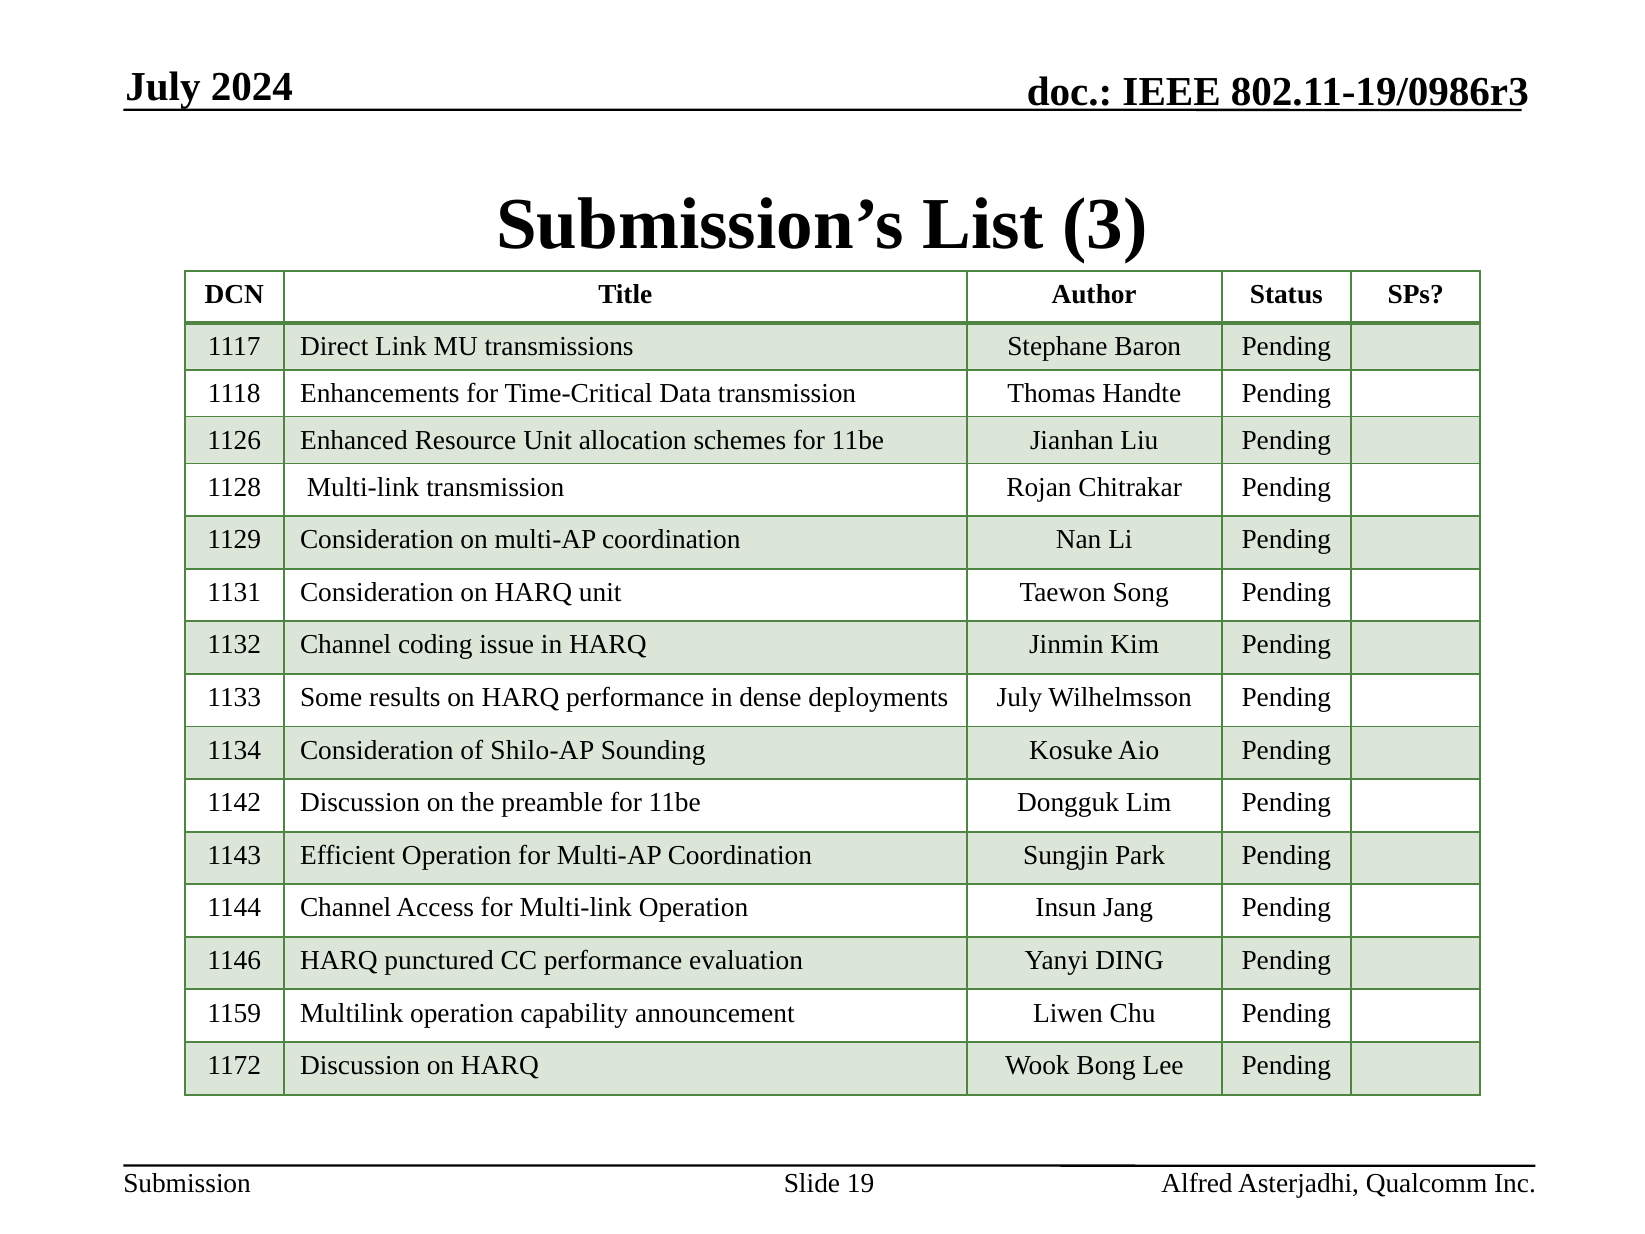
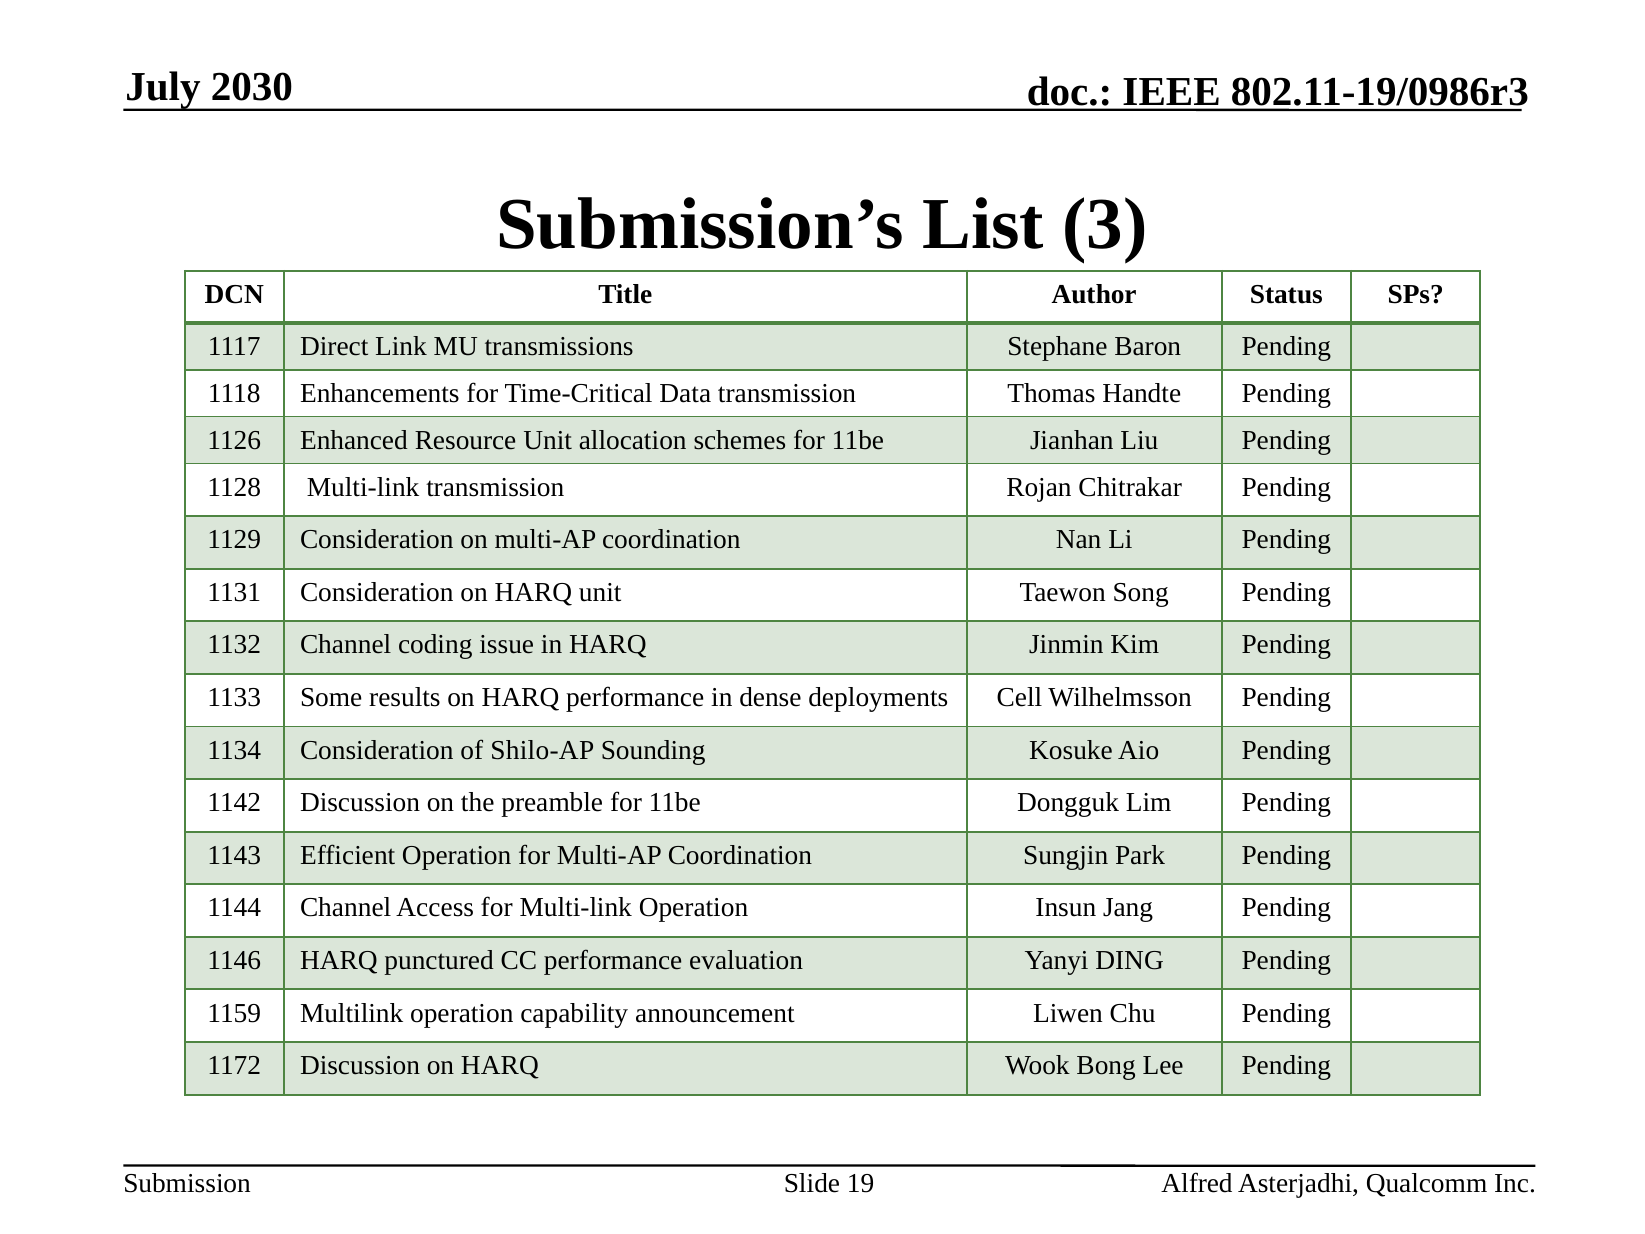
2024: 2024 -> 2030
deployments July: July -> Cell
